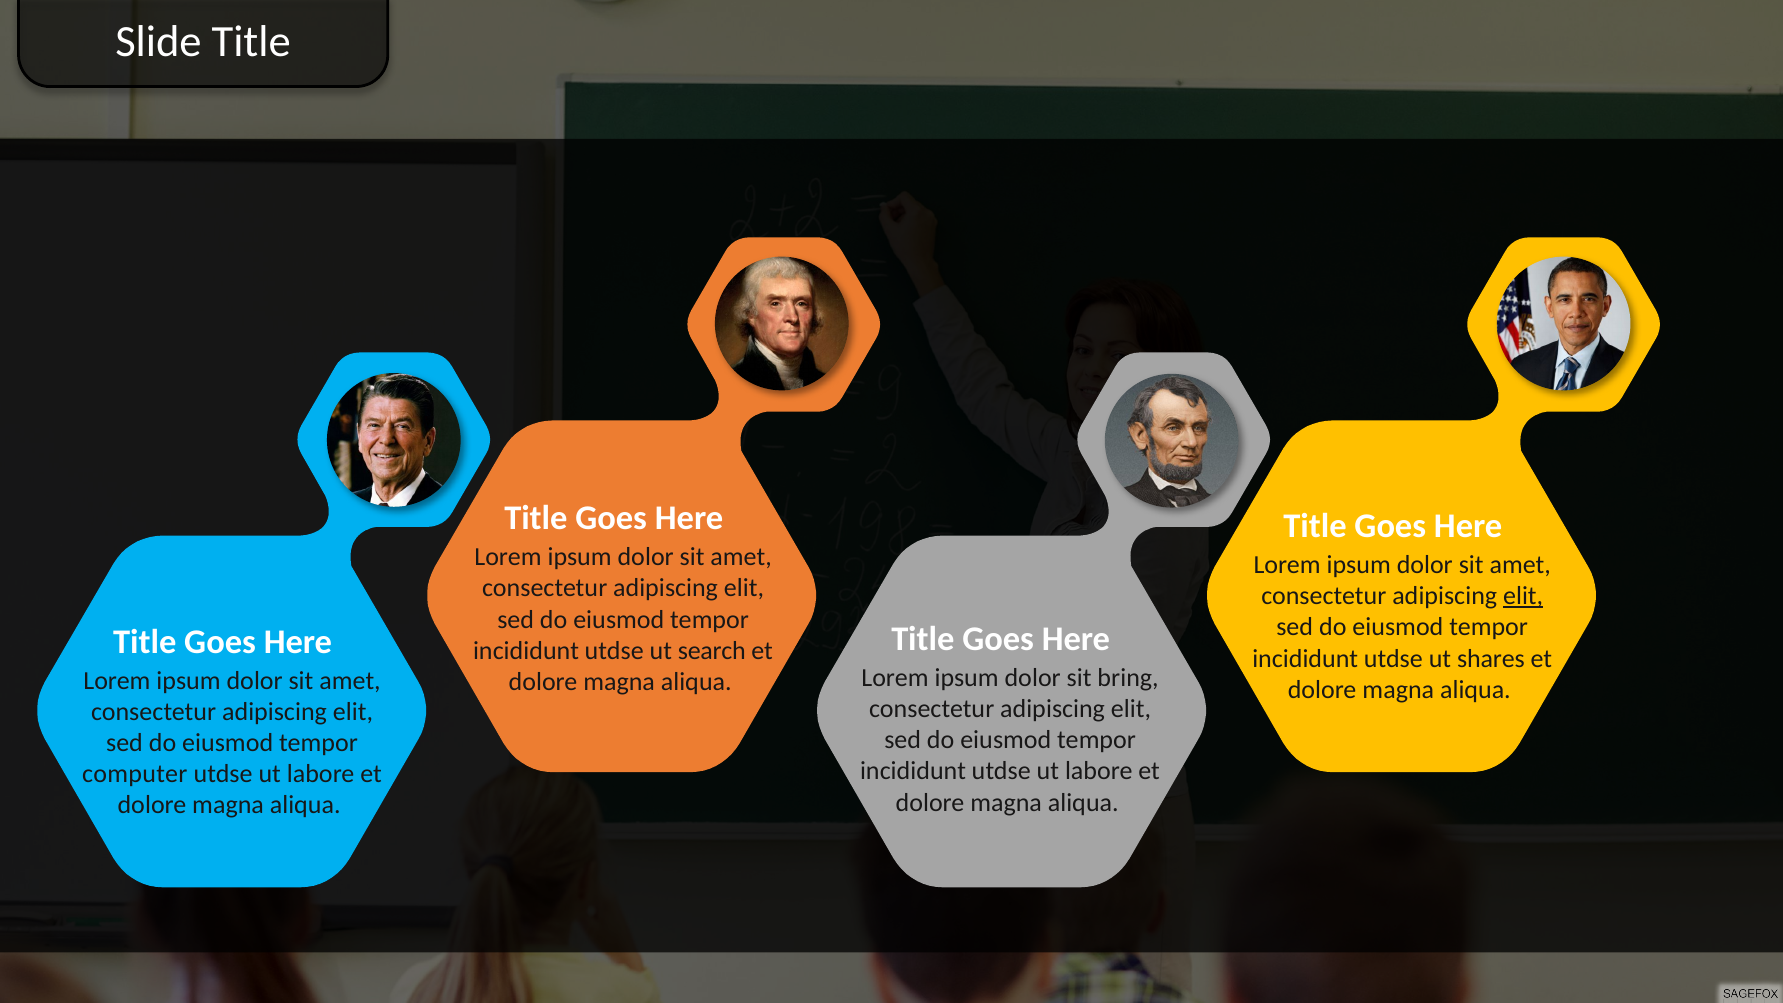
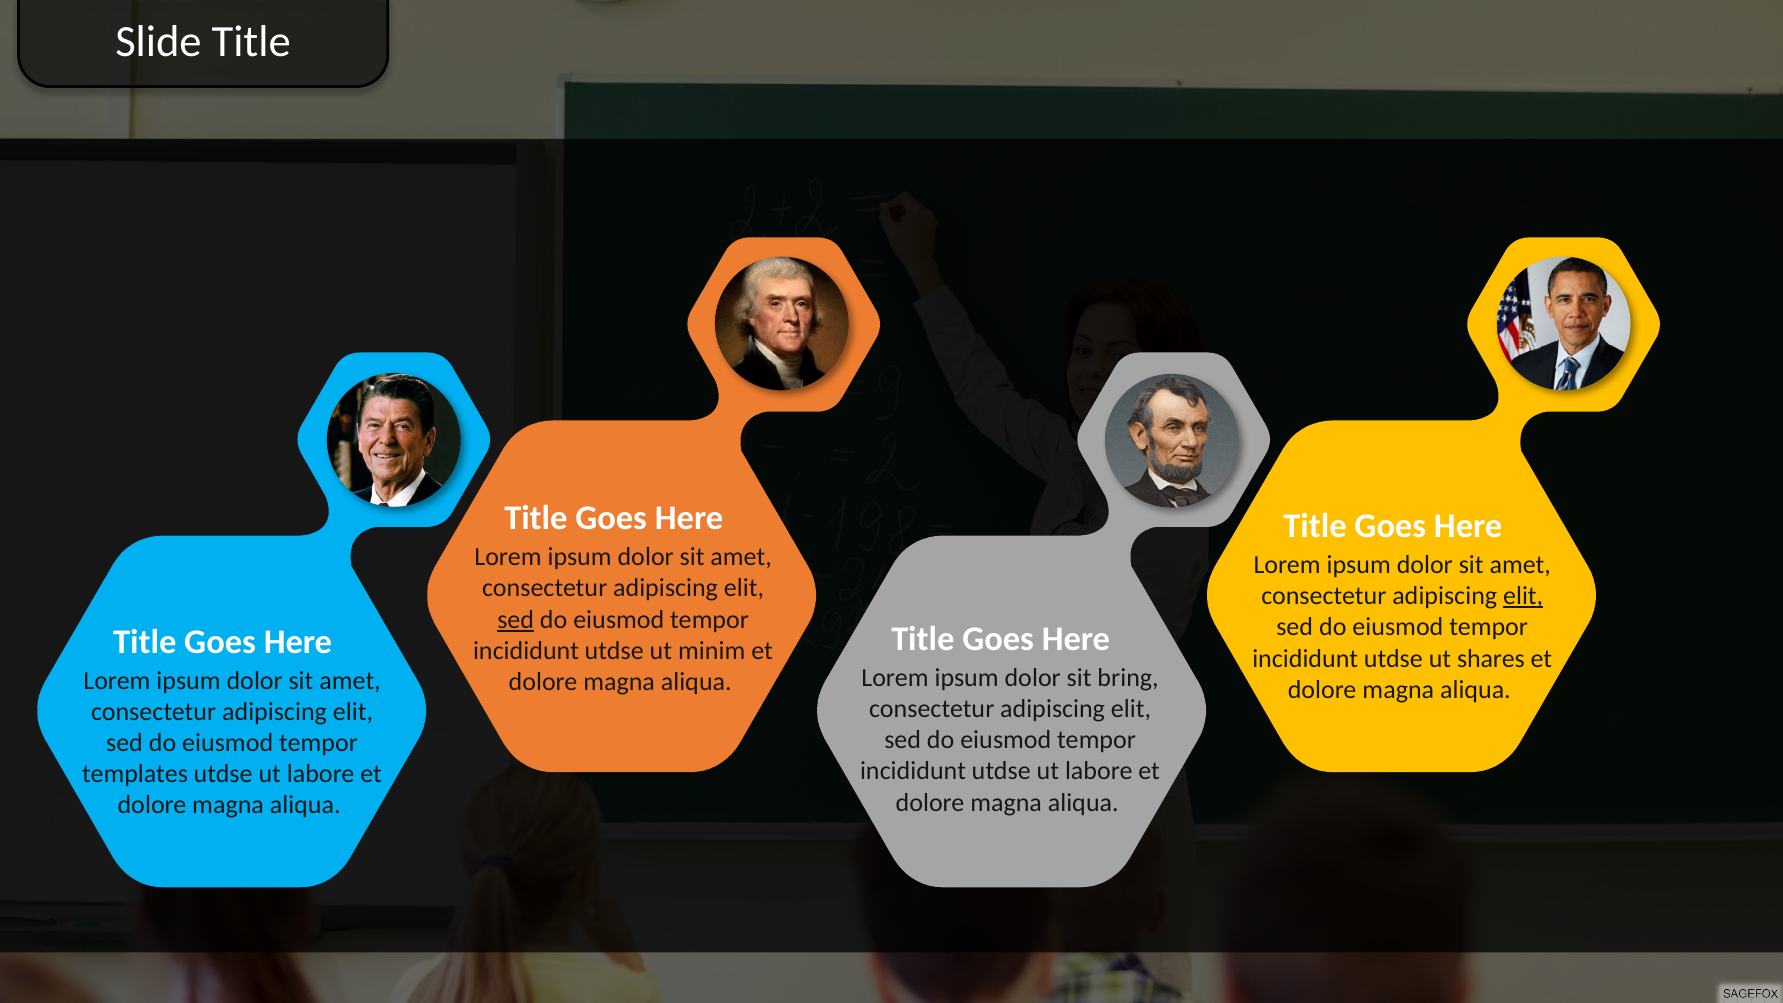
sed at (516, 619) underline: none -> present
search: search -> minim
computer: computer -> templates
